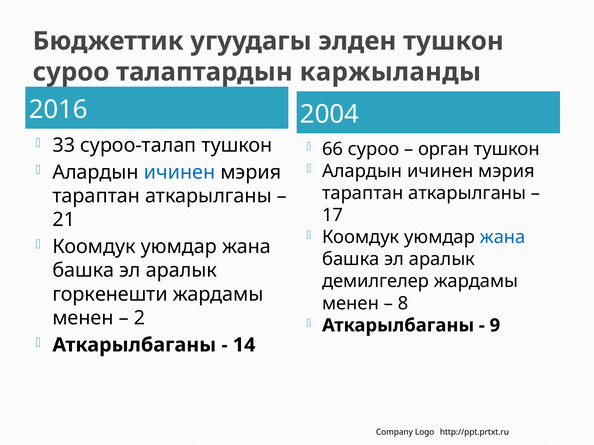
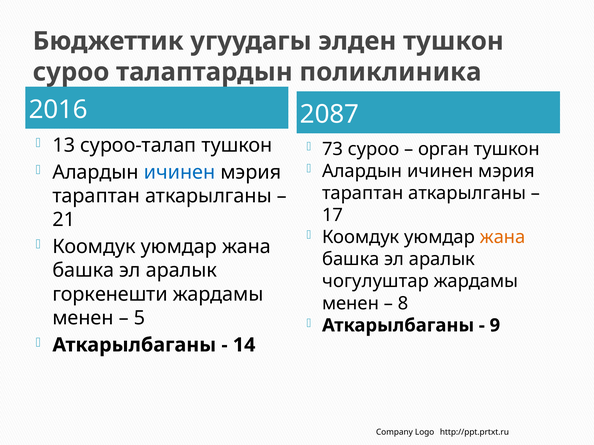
каржыланды: каржыланды -> поликлиника
2004: 2004 -> 2087
33: 33 -> 13
66: 66 -> 73
жана at (503, 237) colour: blue -> orange
демилгелер: демилгелер -> чогулуштар
2: 2 -> 5
